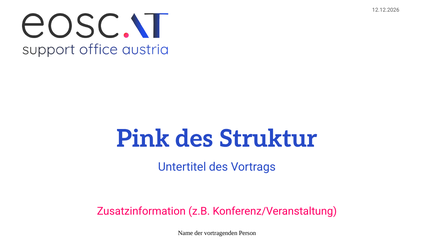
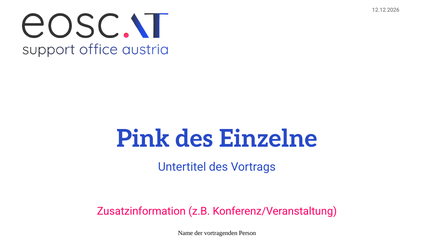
Struktur: Struktur -> Einzelne
